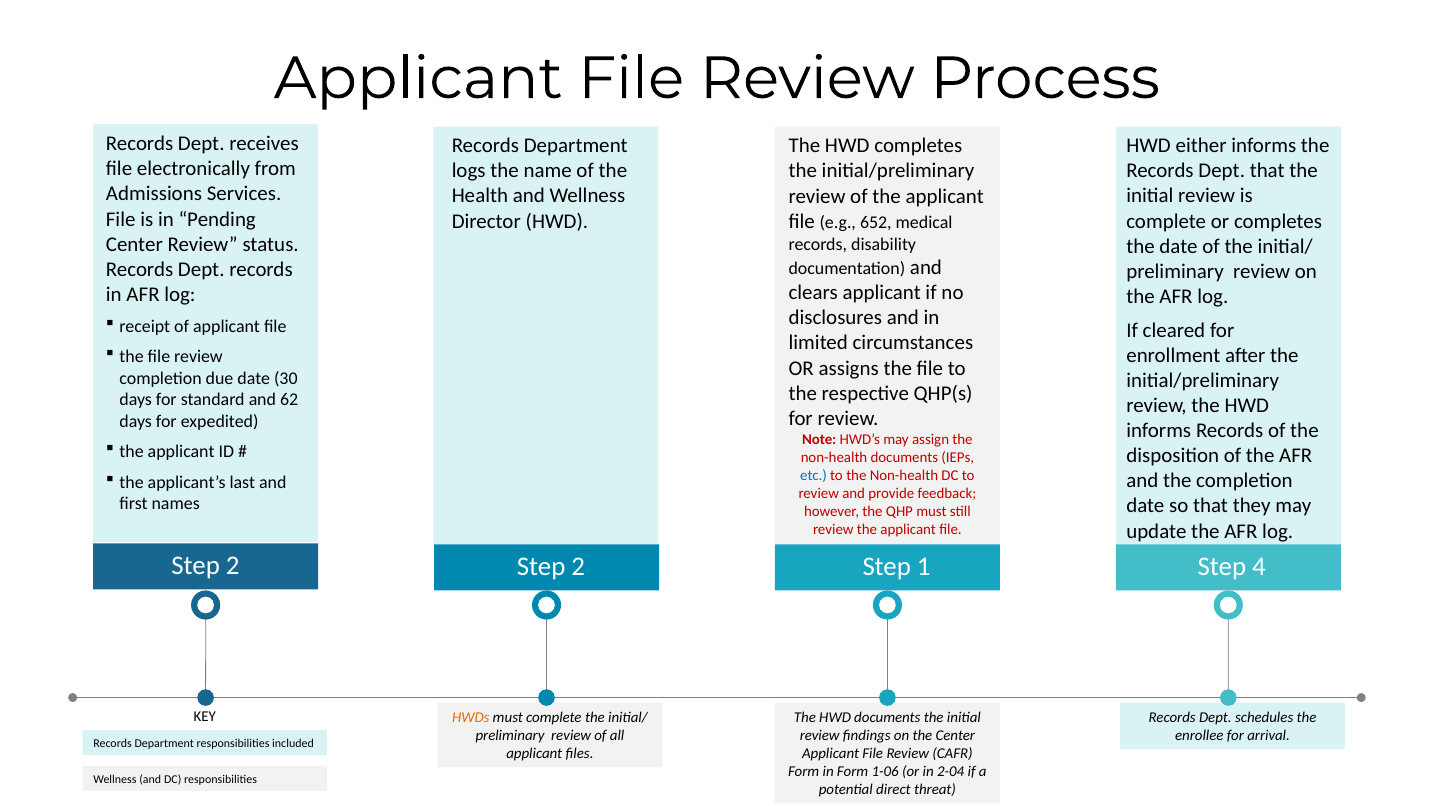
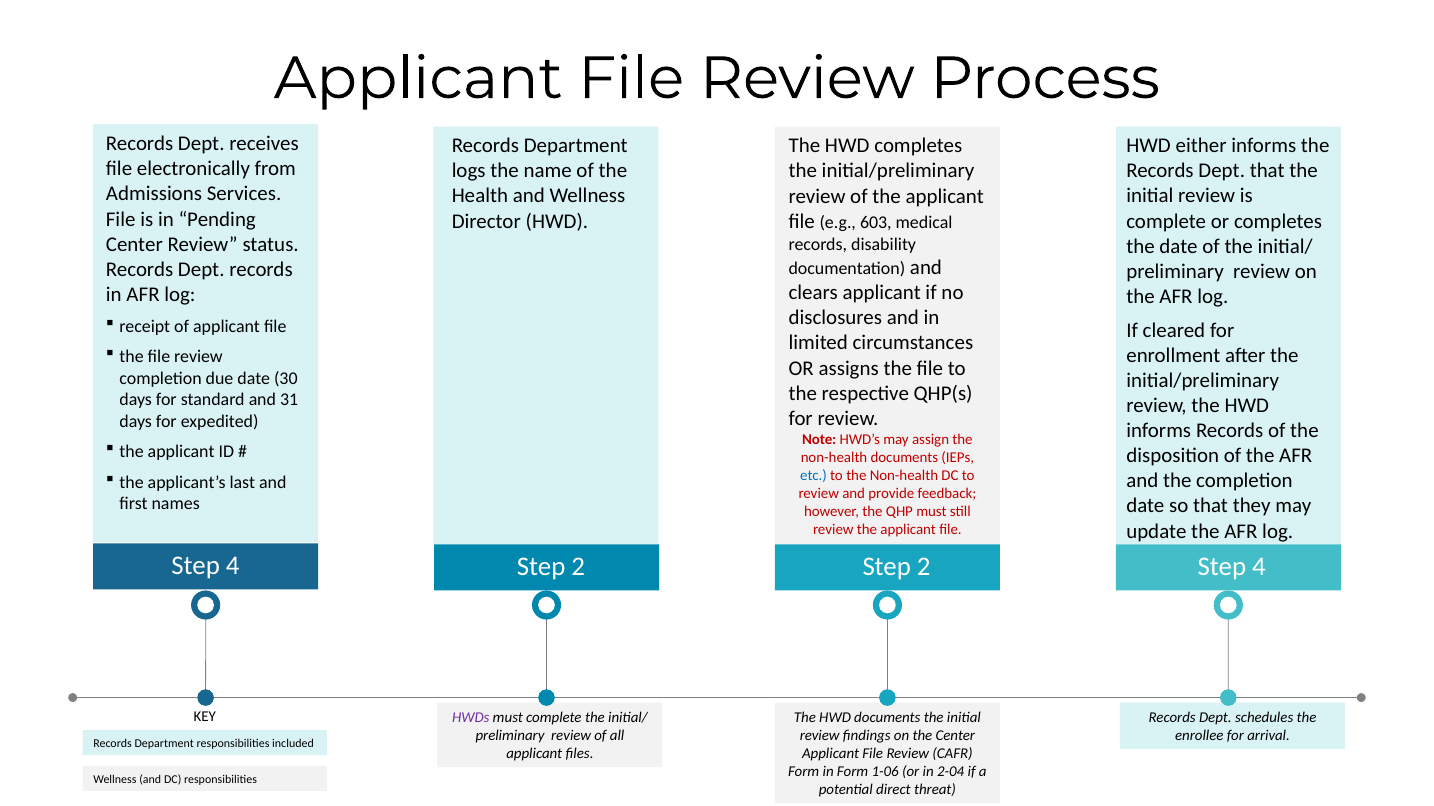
652: 652 -> 603
62: 62 -> 31
2 at (233, 566): 2 -> 4
2 Step 1: 1 -> 2
HWDs colour: orange -> purple
